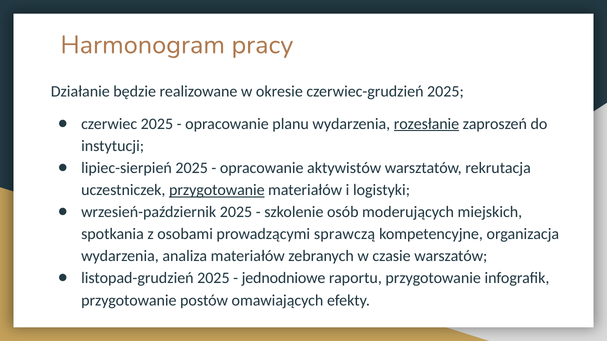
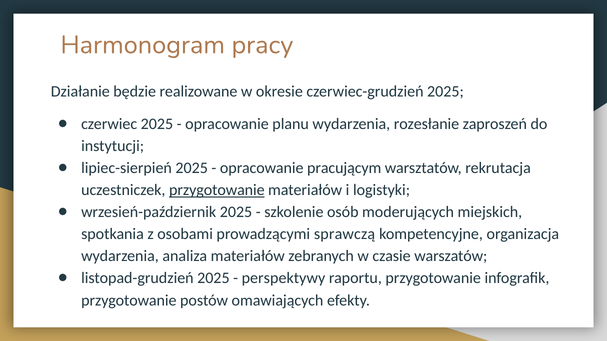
rozesłanie underline: present -> none
aktywistów: aktywistów -> pracującym
jednodniowe: jednodniowe -> perspektywy
